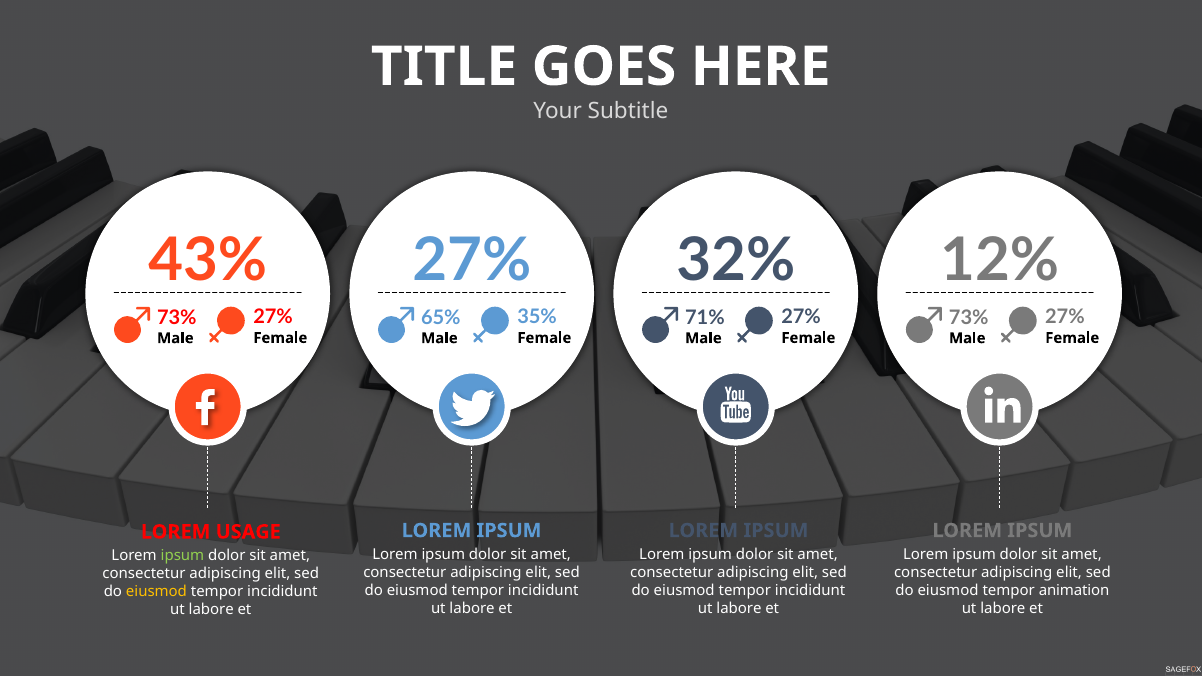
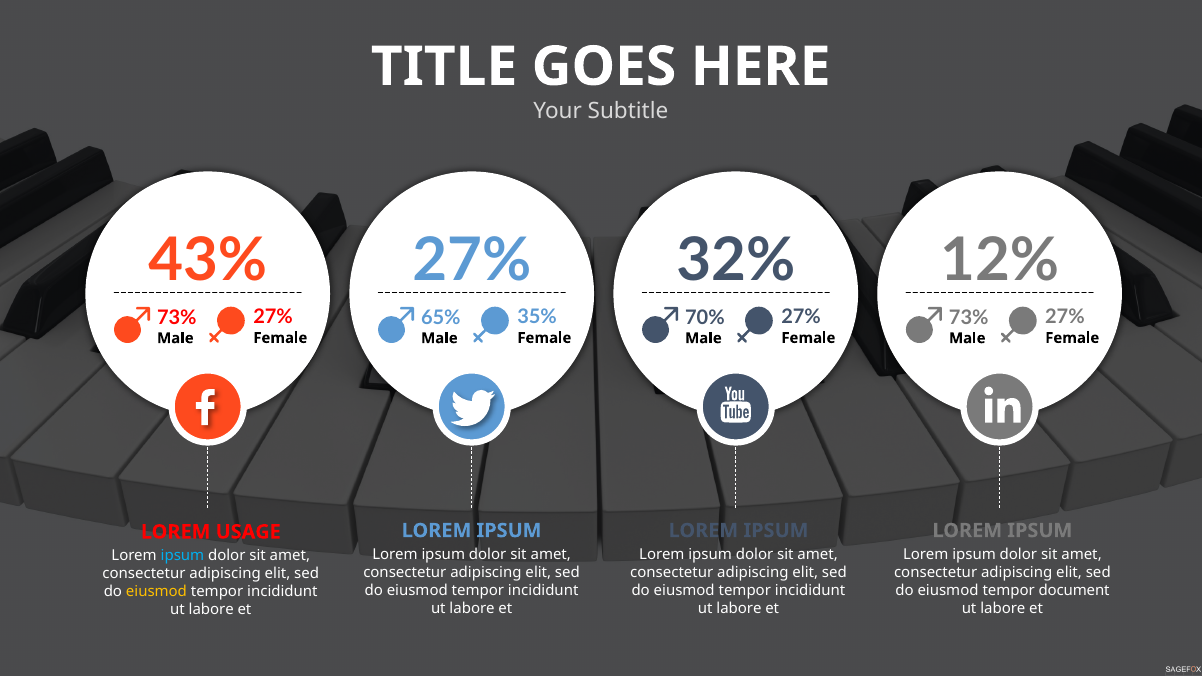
71%: 71% -> 70%
ipsum at (182, 556) colour: light green -> light blue
animation: animation -> document
